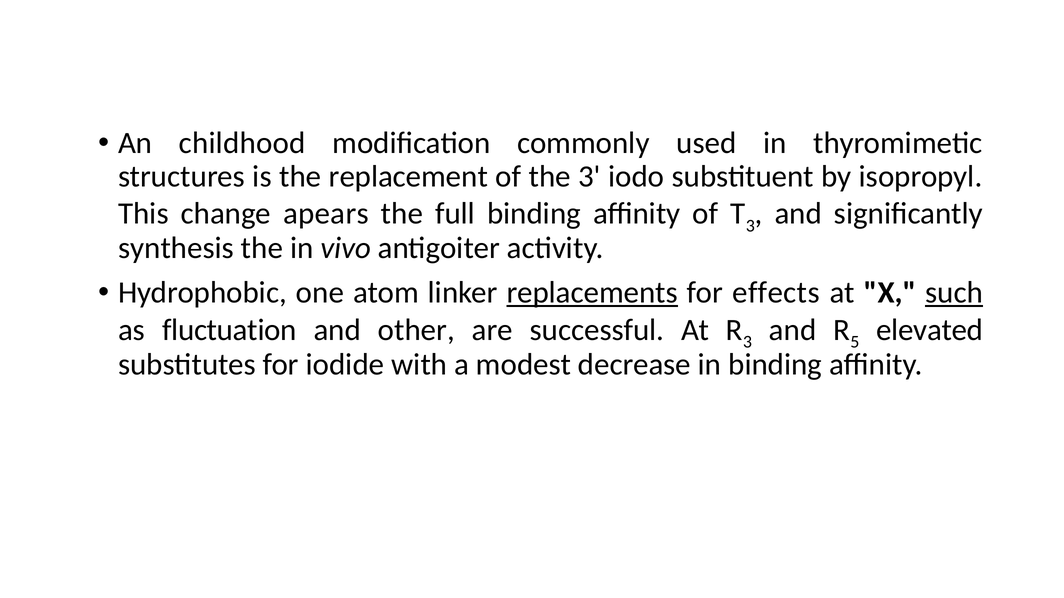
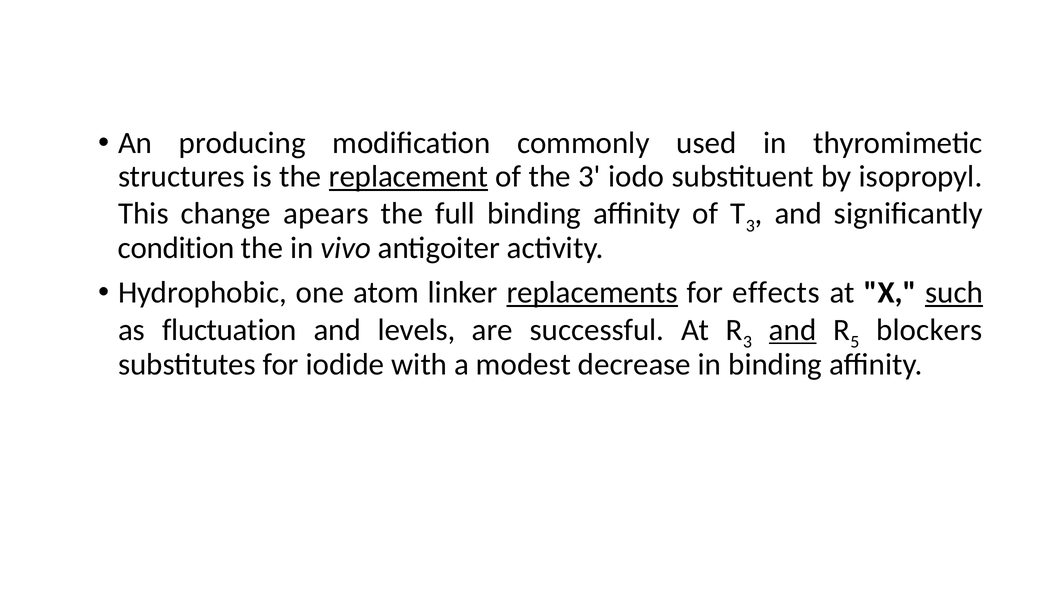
childhood: childhood -> producing
replacement underline: none -> present
synthesis: synthesis -> condition
other: other -> levels
and at (793, 330) underline: none -> present
elevated: elevated -> blockers
